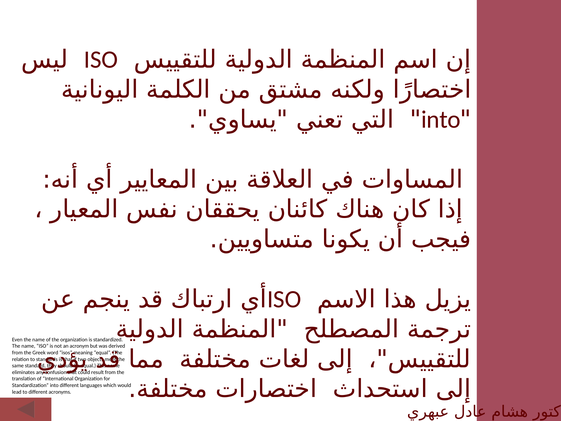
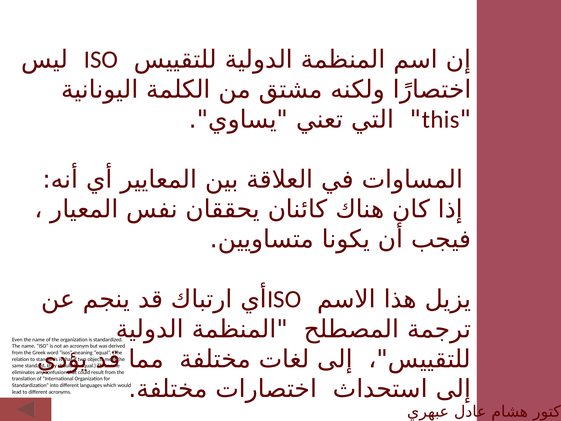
into at (441, 119): into -> this
